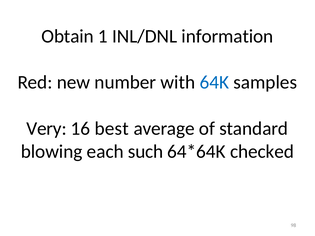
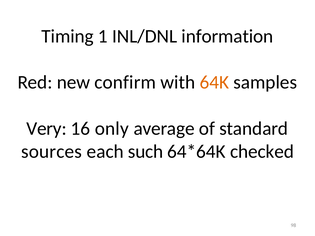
Obtain: Obtain -> Timing
number: number -> confirm
64K colour: blue -> orange
best: best -> only
blowing: blowing -> sources
